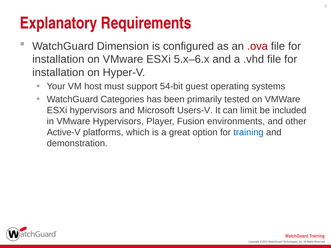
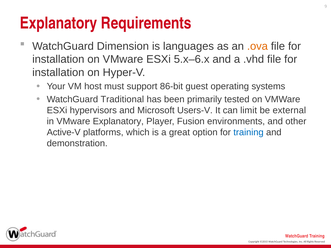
configured: configured -> languages
.ova colour: red -> orange
54-bit: 54-bit -> 86-bit
Categories: Categories -> Traditional
included: included -> external
VMware Hypervisors: Hypervisors -> Explanatory
